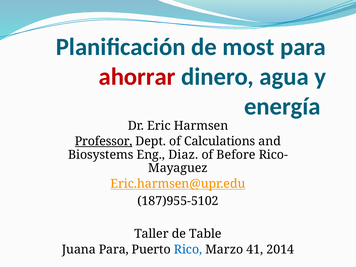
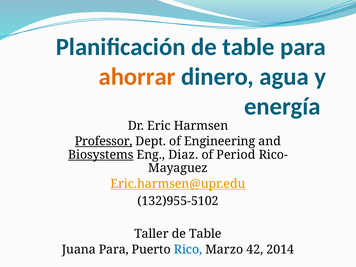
Planificación de most: most -> table
ahorrar colour: red -> orange
Calculations: Calculations -> Engineering
Biosystems underline: none -> present
Before: Before -> Period
187)955-5102: 187)955-5102 -> 132)955-5102
41: 41 -> 42
